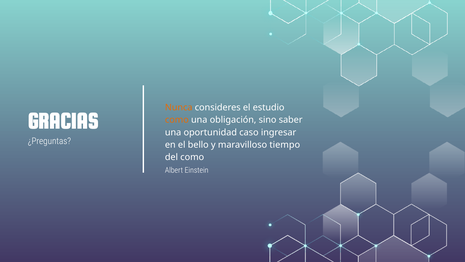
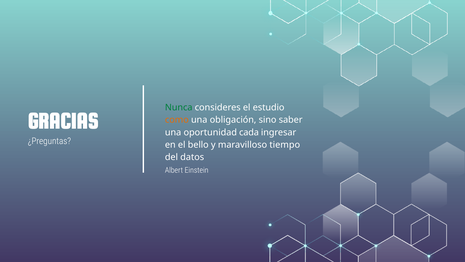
Nunca colour: orange -> green
caso: caso -> cada
del como: como -> datos
